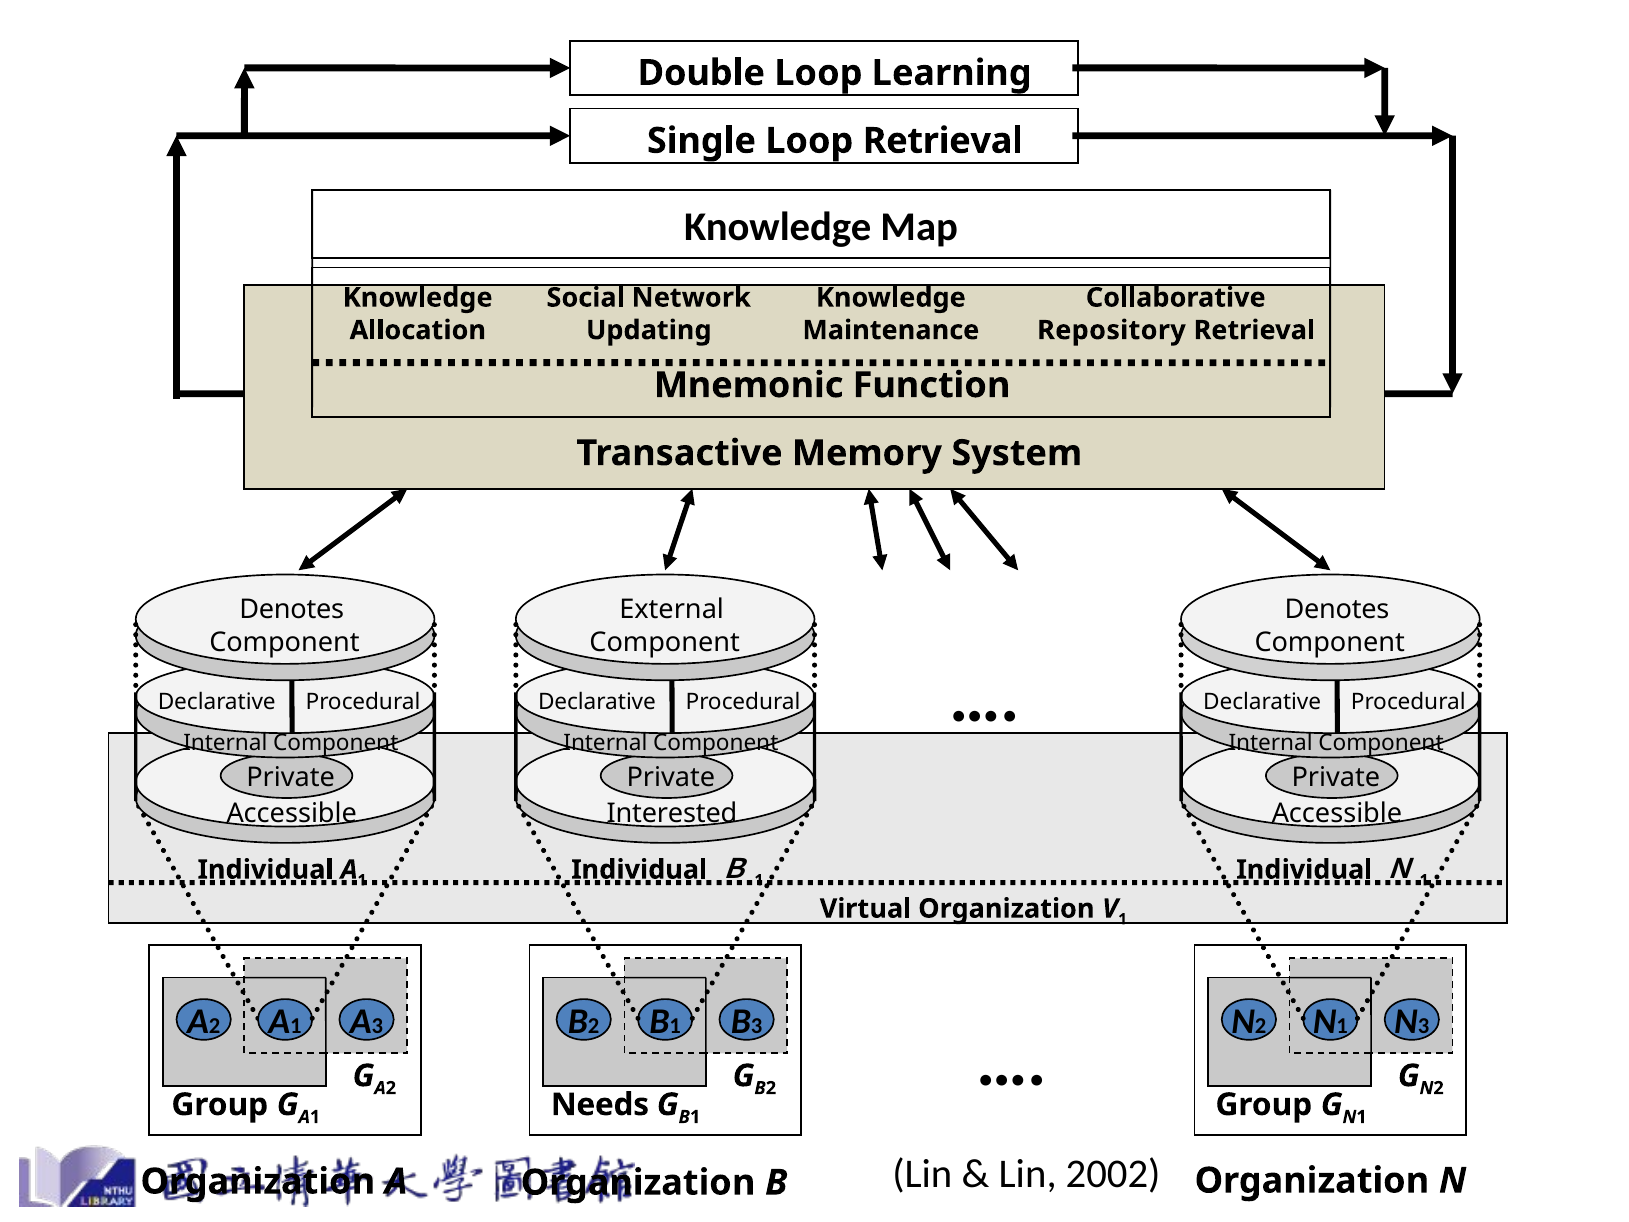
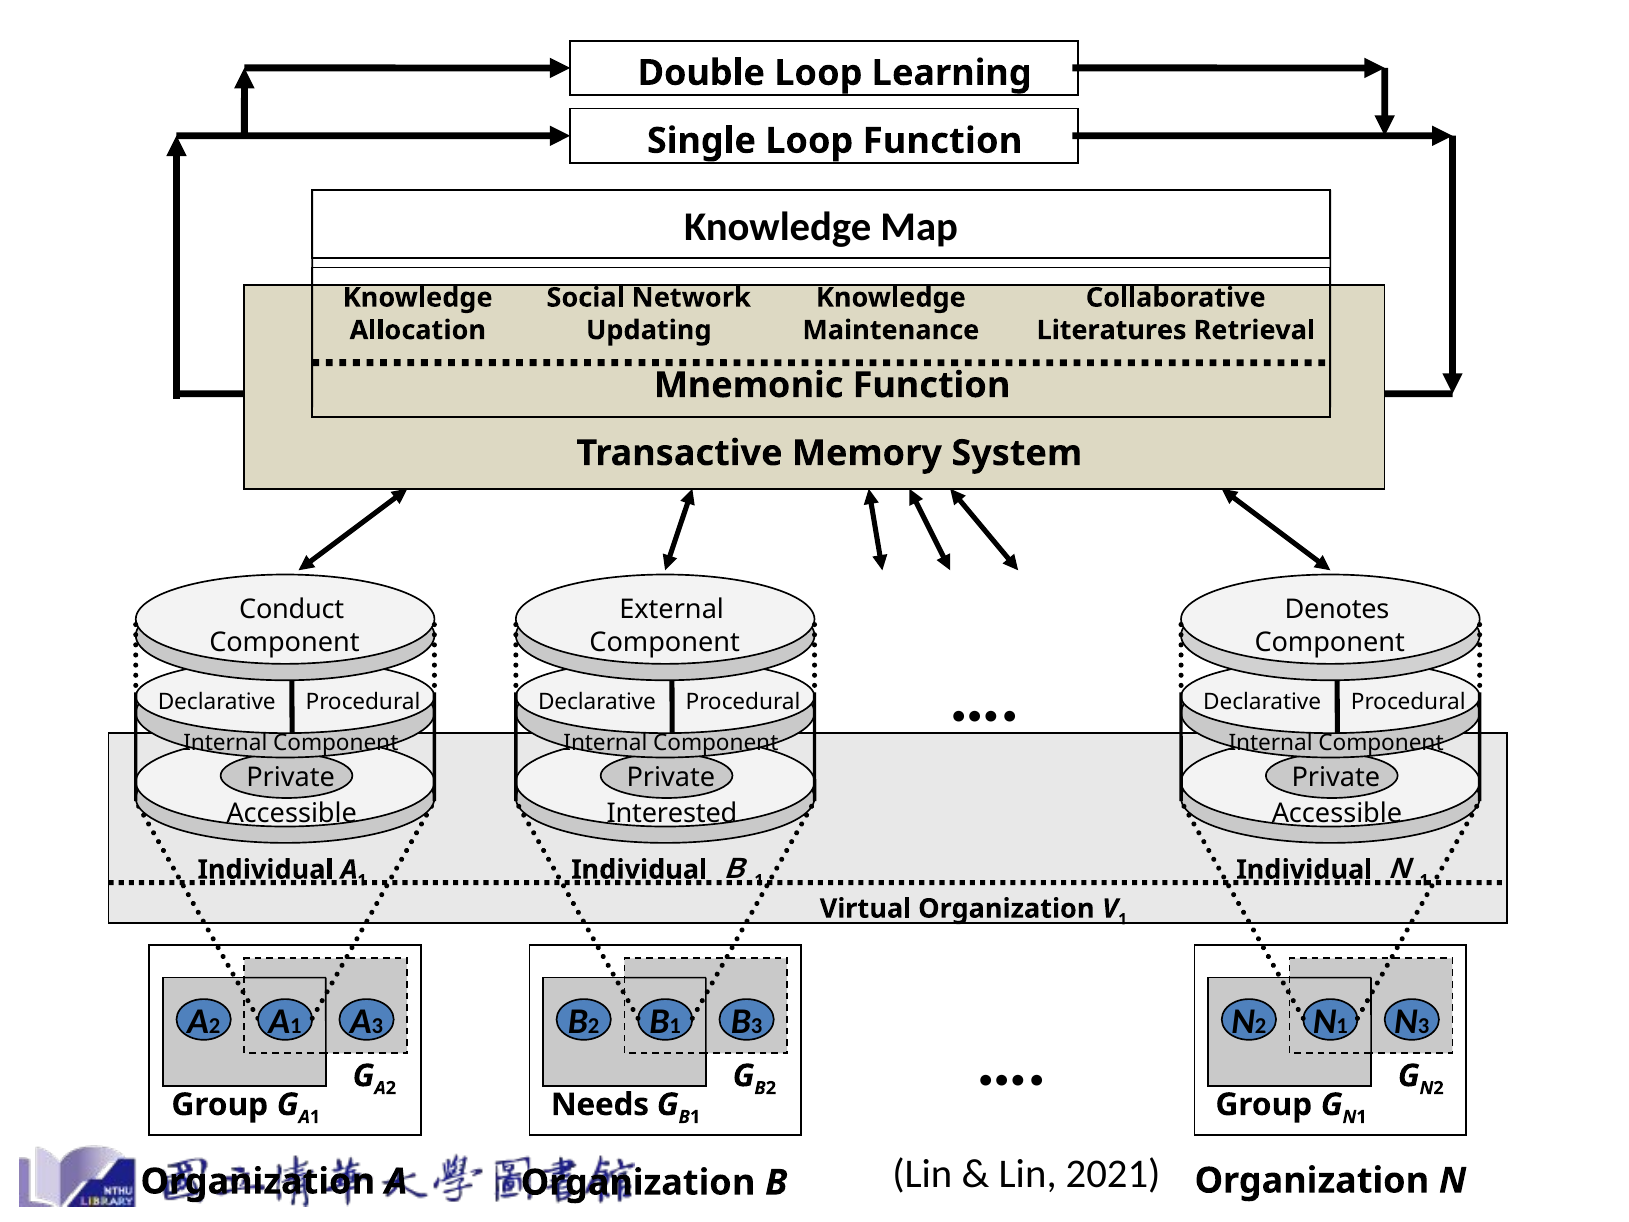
Loop Retrieval: Retrieval -> Function
Repository: Repository -> Literatures
Denotes at (292, 610): Denotes -> Conduct
2002: 2002 -> 2021
